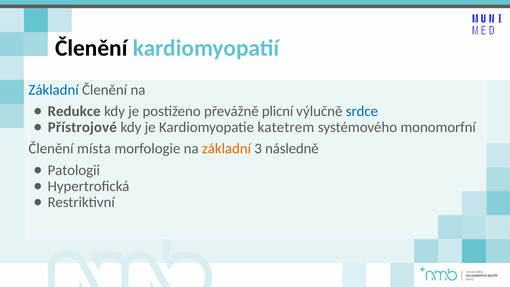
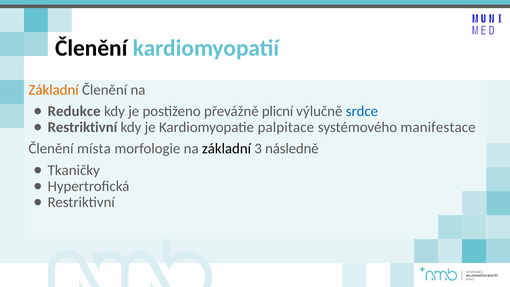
Základní at (54, 90) colour: blue -> orange
Přístrojové at (82, 127): Přístrojové -> Restriktivní
katetrem: katetrem -> palpitace
monomorfní: monomorfní -> manifestace
základní at (226, 149) colour: orange -> black
Patologii: Patologii -> Tkaničky
